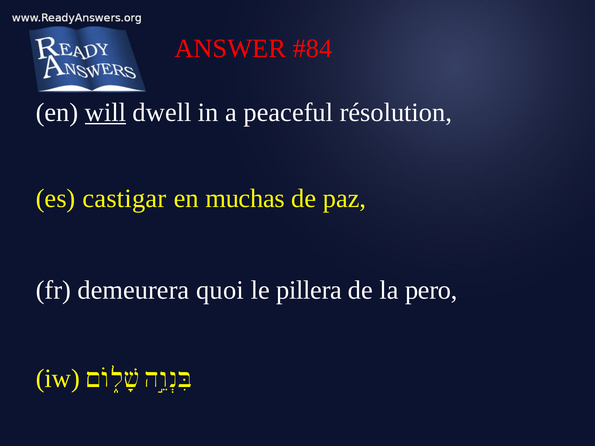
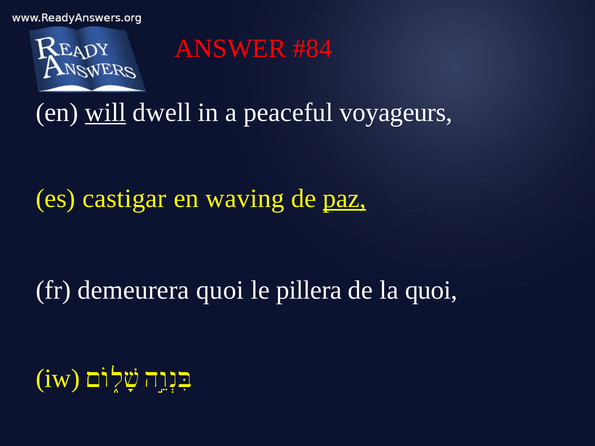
résolution: résolution -> voyageurs
muchas: muchas -> waving
paz underline: none -> present
la pero: pero -> quoi
